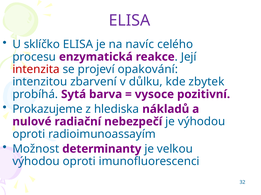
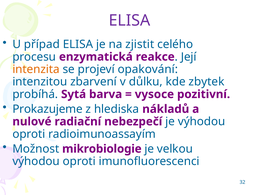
sklíčko: sklíčko -> případ
navíc: navíc -> zjistit
intenzita colour: red -> orange
determinanty: determinanty -> mikrobiologie
